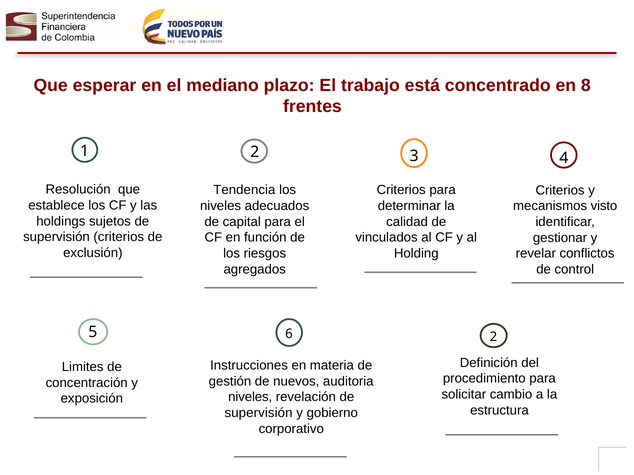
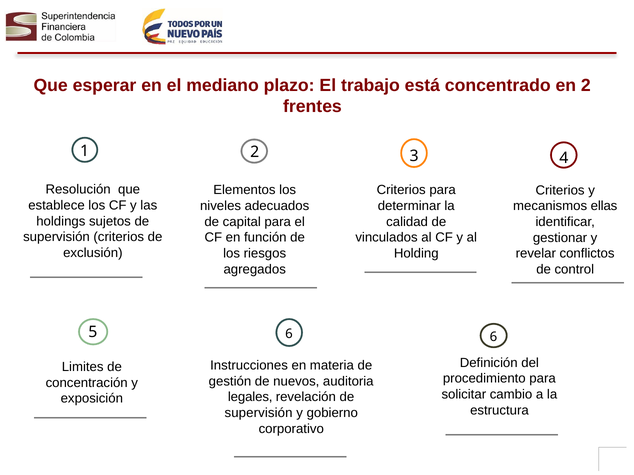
en 8: 8 -> 2
Tendencia: Tendencia -> Elementos
visto: visto -> ellas
6 2: 2 -> 6
niveles at (250, 397): niveles -> legales
